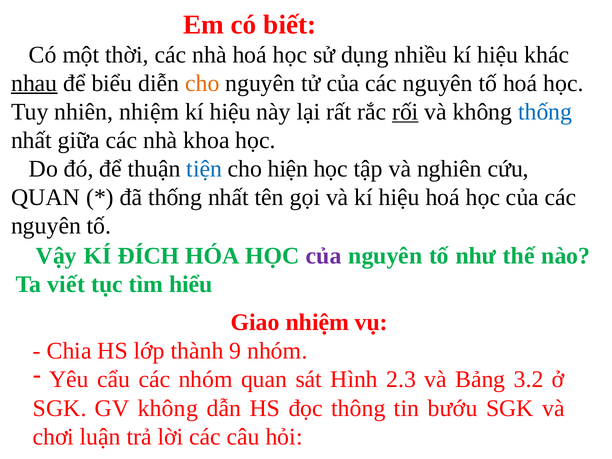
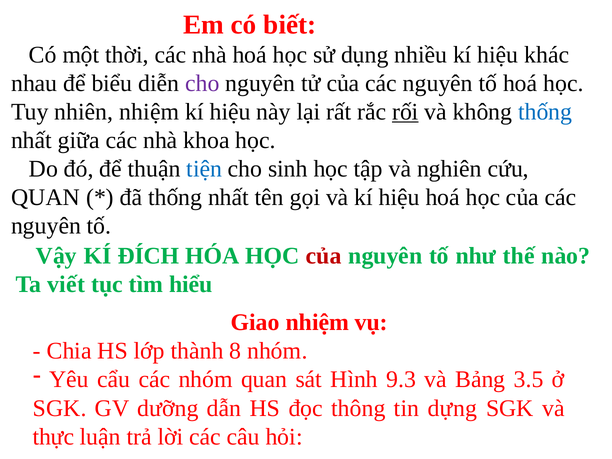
nhau underline: present -> none
cho at (202, 83) colour: orange -> purple
hiện: hiện -> sinh
của at (324, 256) colour: purple -> red
9: 9 -> 8
2.3: 2.3 -> 9.3
3.2: 3.2 -> 3.5
GV không: không -> dưỡng
bướu: bướu -> dựng
chơi: chơi -> thực
